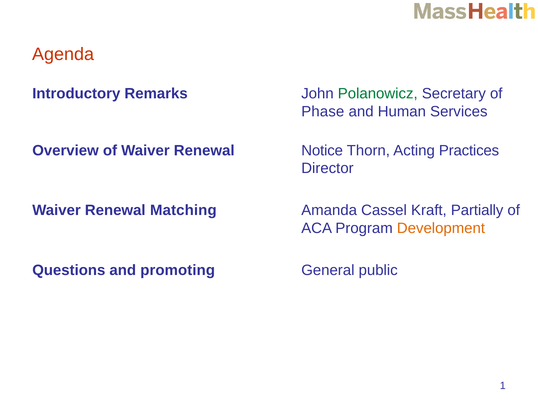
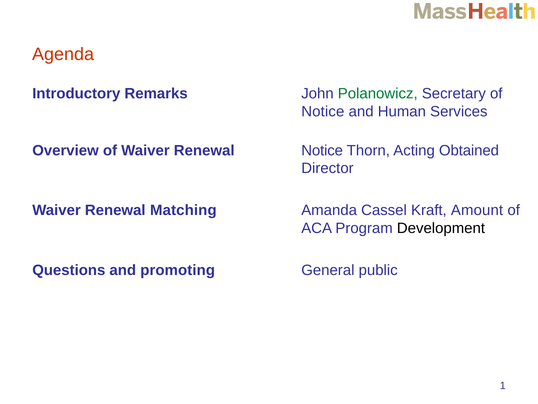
Phase at (323, 111): Phase -> Notice
Practices: Practices -> Obtained
Partially: Partially -> Amount
Development colour: orange -> black
